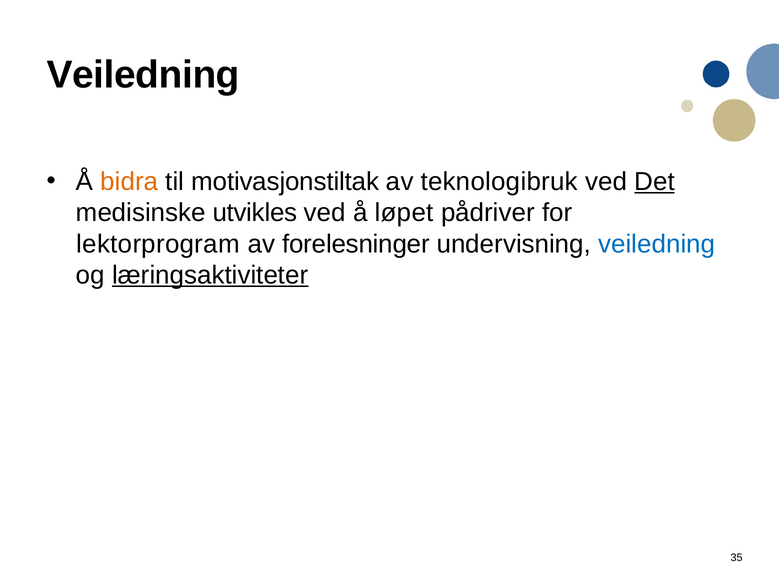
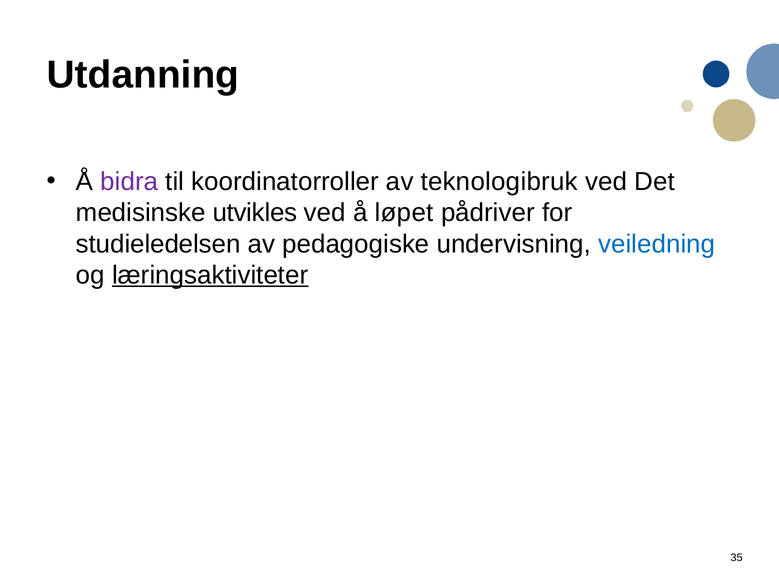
Veiledning at (143, 75): Veiledning -> Utdanning
bidra colour: orange -> purple
motivasjonstiltak: motivasjonstiltak -> koordinatorroller
Det underline: present -> none
lektorprogram: lektorprogram -> studieledelsen
forelesninger: forelesninger -> pedagogiske
